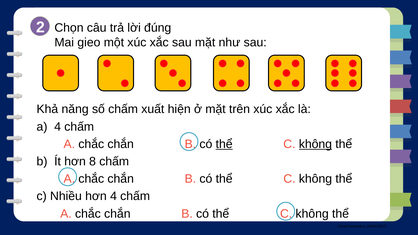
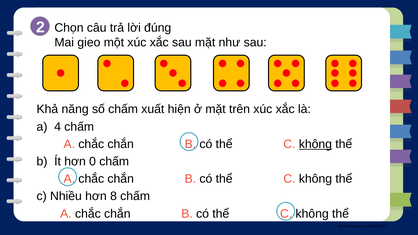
thể at (224, 144) underline: present -> none
8: 8 -> 0
hơn 4: 4 -> 8
